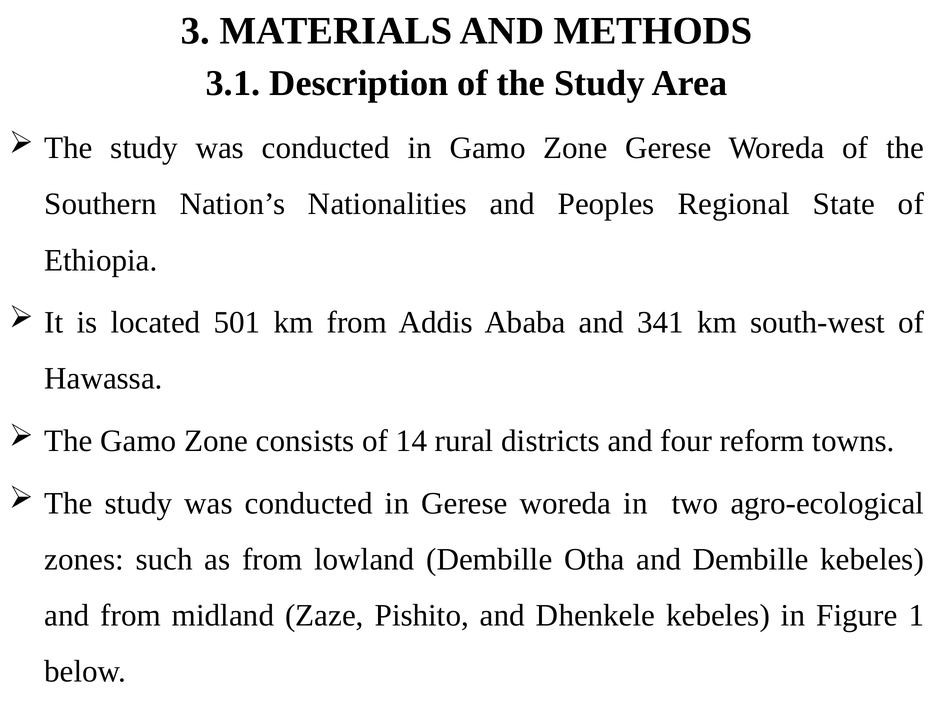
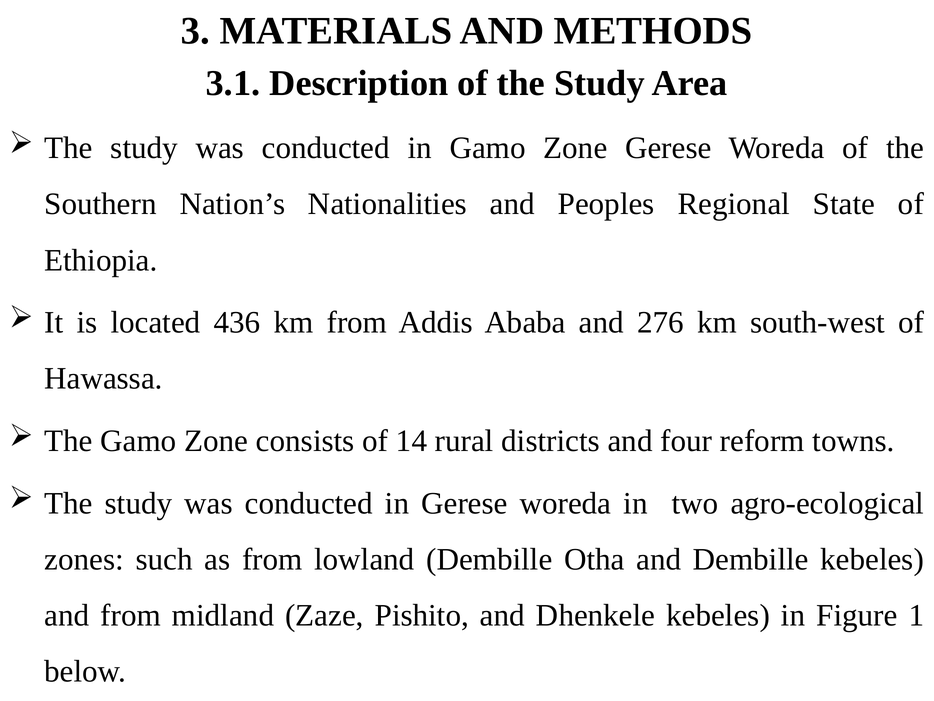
501: 501 -> 436
341: 341 -> 276
